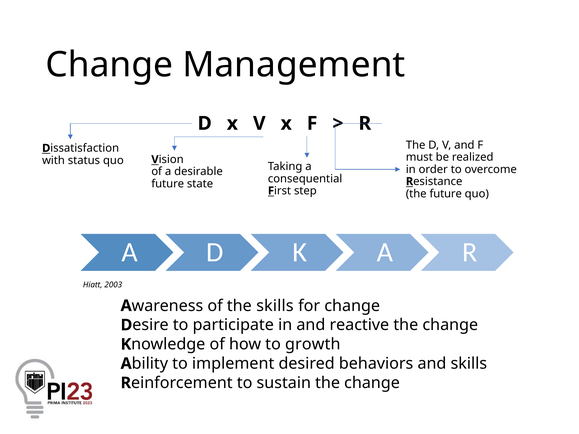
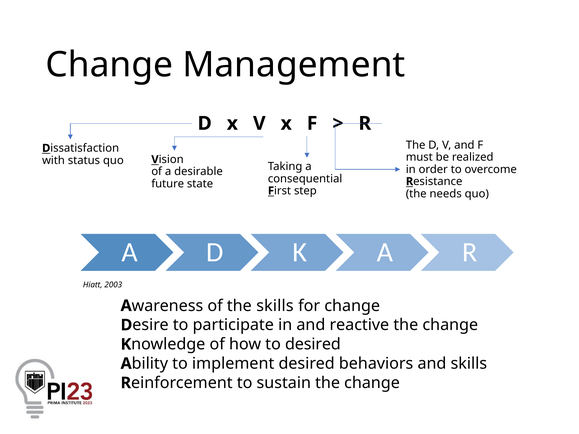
the future: future -> needs
to growth: growth -> desired
